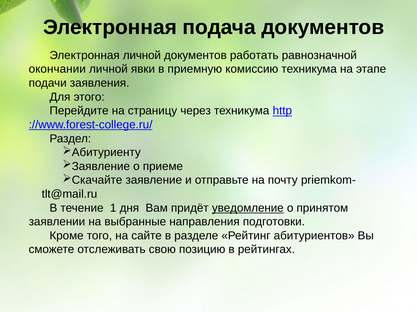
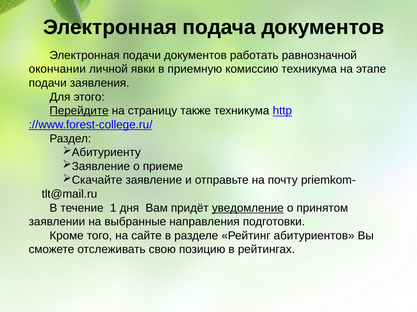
Электронная личной: личной -> подачи
Перейдите underline: none -> present
через: через -> также
